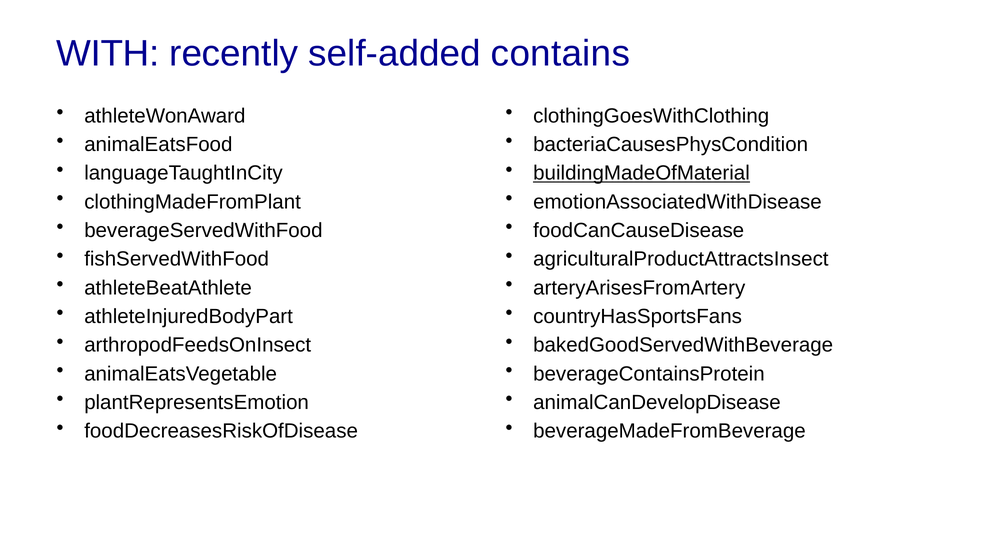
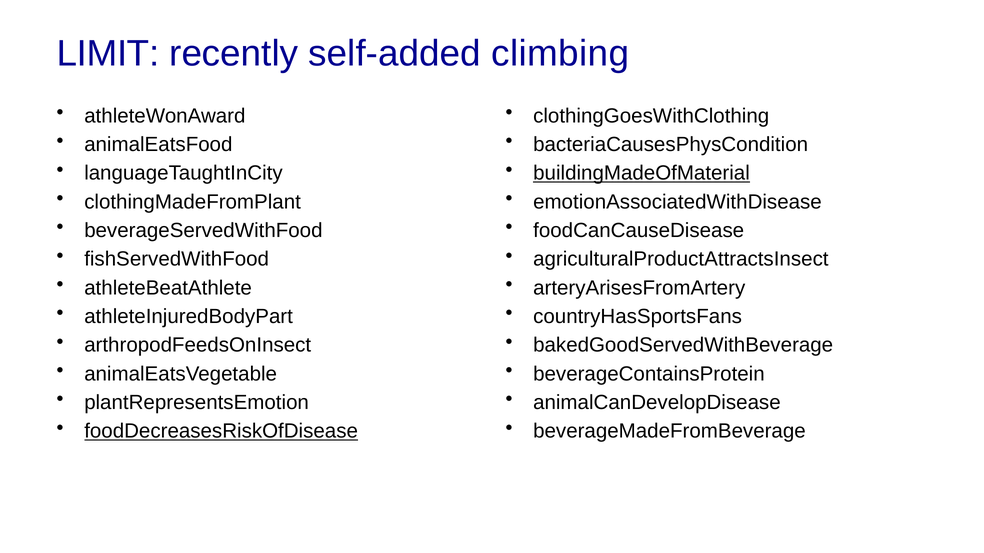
WITH: WITH -> LIMIT
contains: contains -> climbing
foodDecreasesRiskOfDisease underline: none -> present
